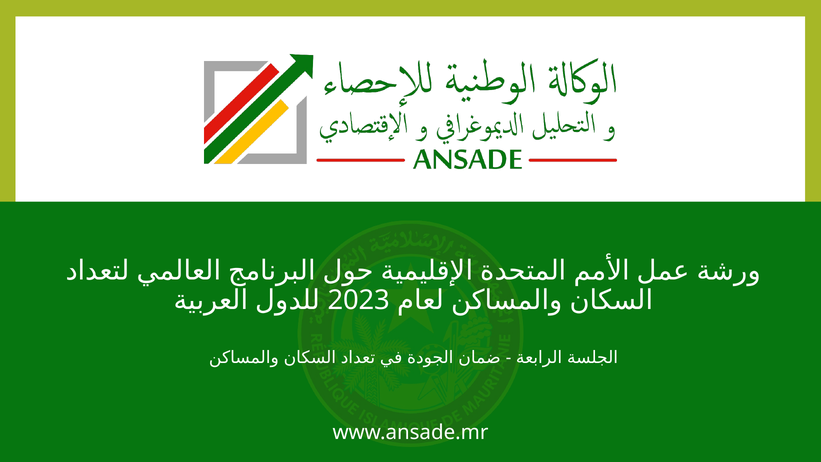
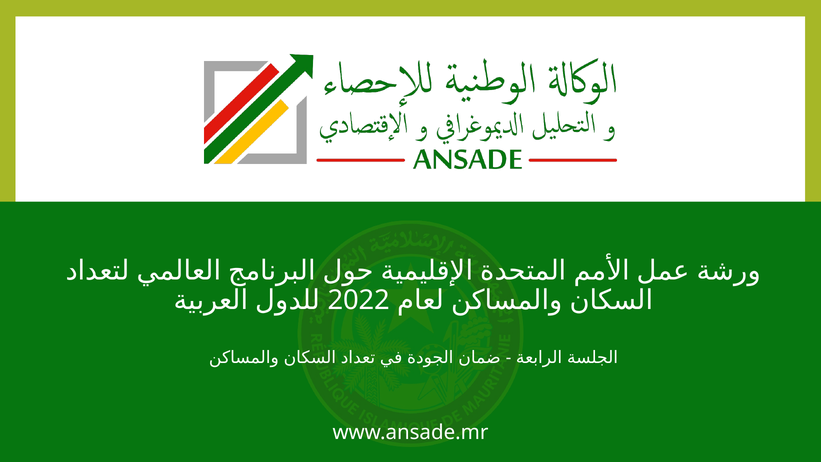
2023: 2023 -> 2022
